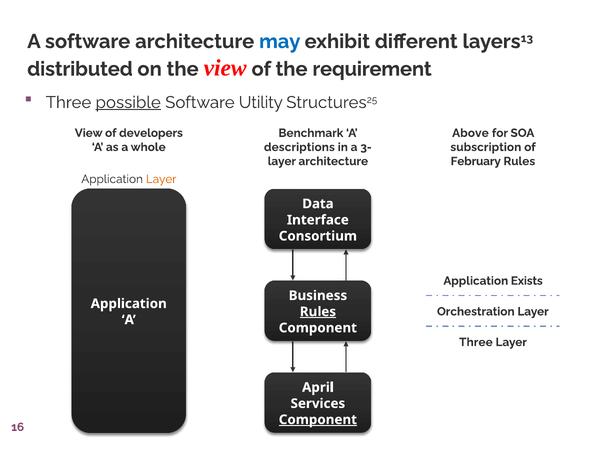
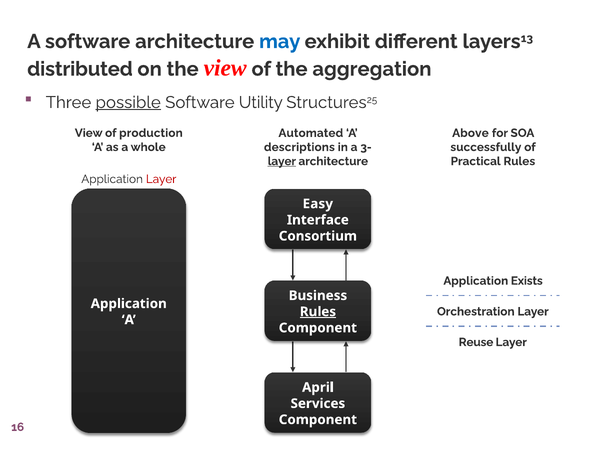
requirement: requirement -> aggregation
developers: developers -> production
Benchmark: Benchmark -> Automated
subscription: subscription -> successfully
layer at (282, 161) underline: none -> present
February: February -> Practical
Layer at (161, 179) colour: orange -> red
Data: Data -> Easy
Three at (476, 343): Three -> Reuse
Component at (318, 420) underline: present -> none
